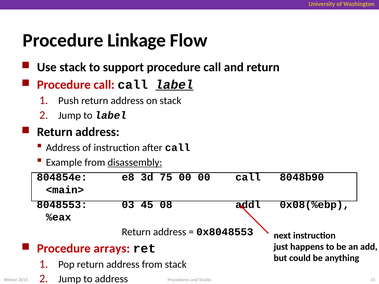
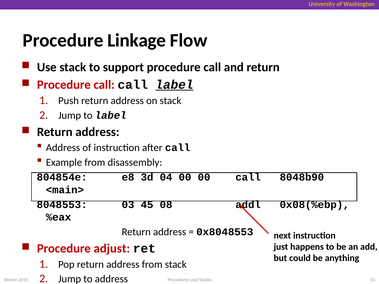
disassembly underline: present -> none
75: 75 -> 04
arrays: arrays -> adjust
